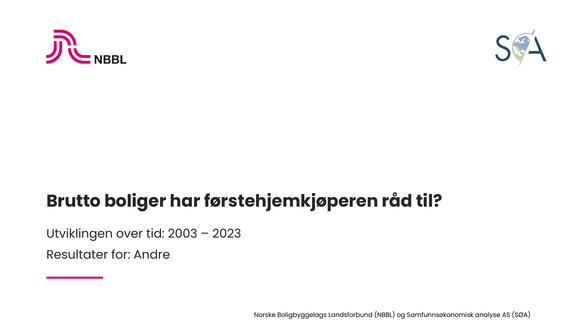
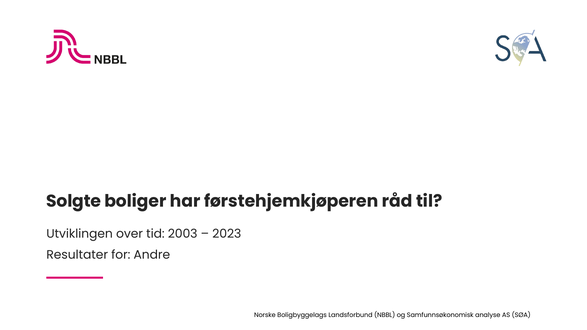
Brutto: Brutto -> Solgte
